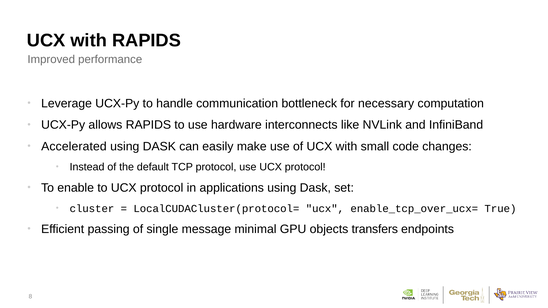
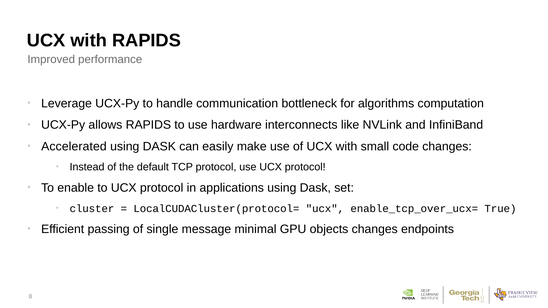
necessary: necessary -> algorithms
objects transfers: transfers -> changes
